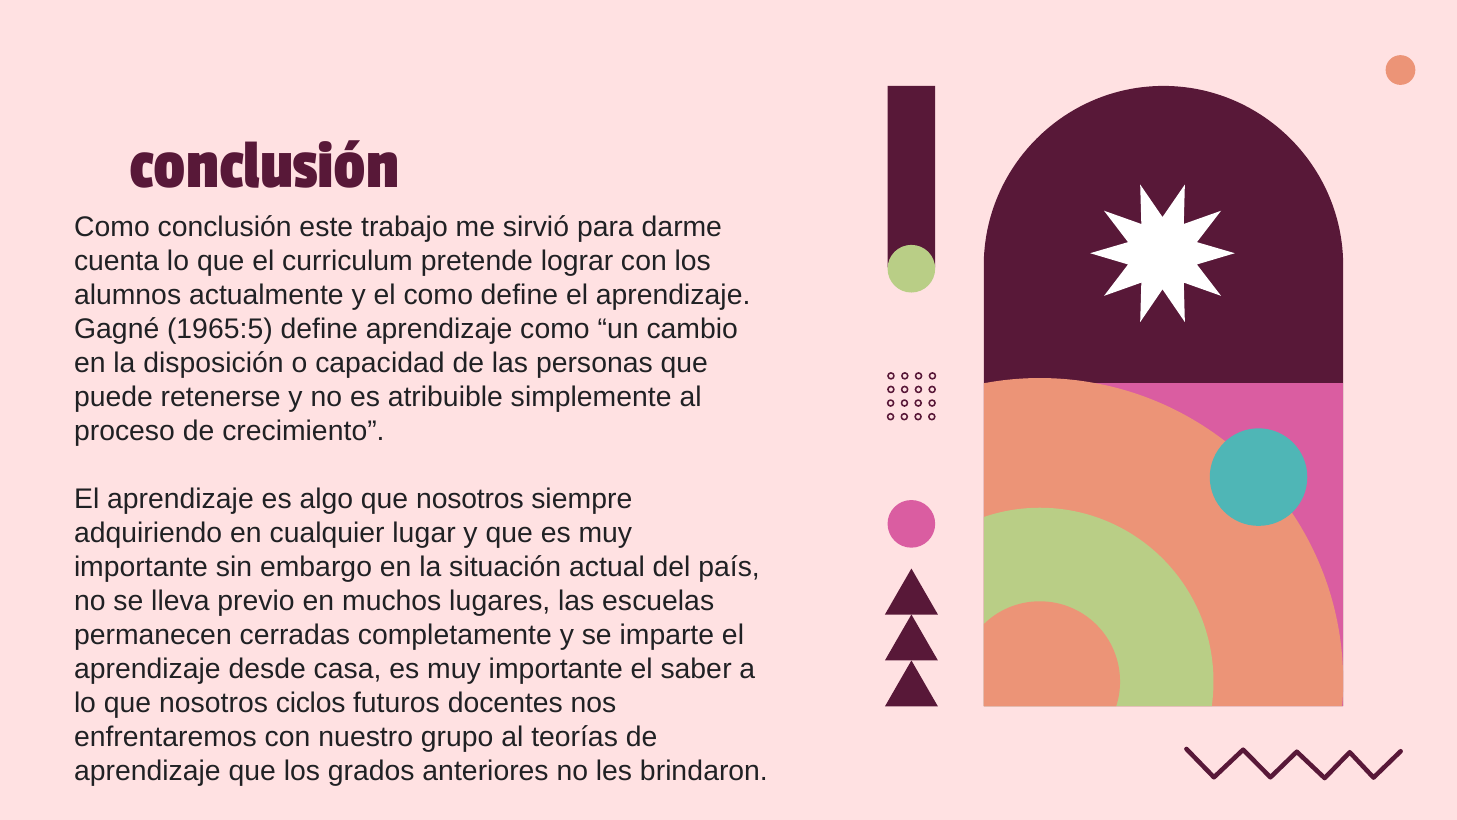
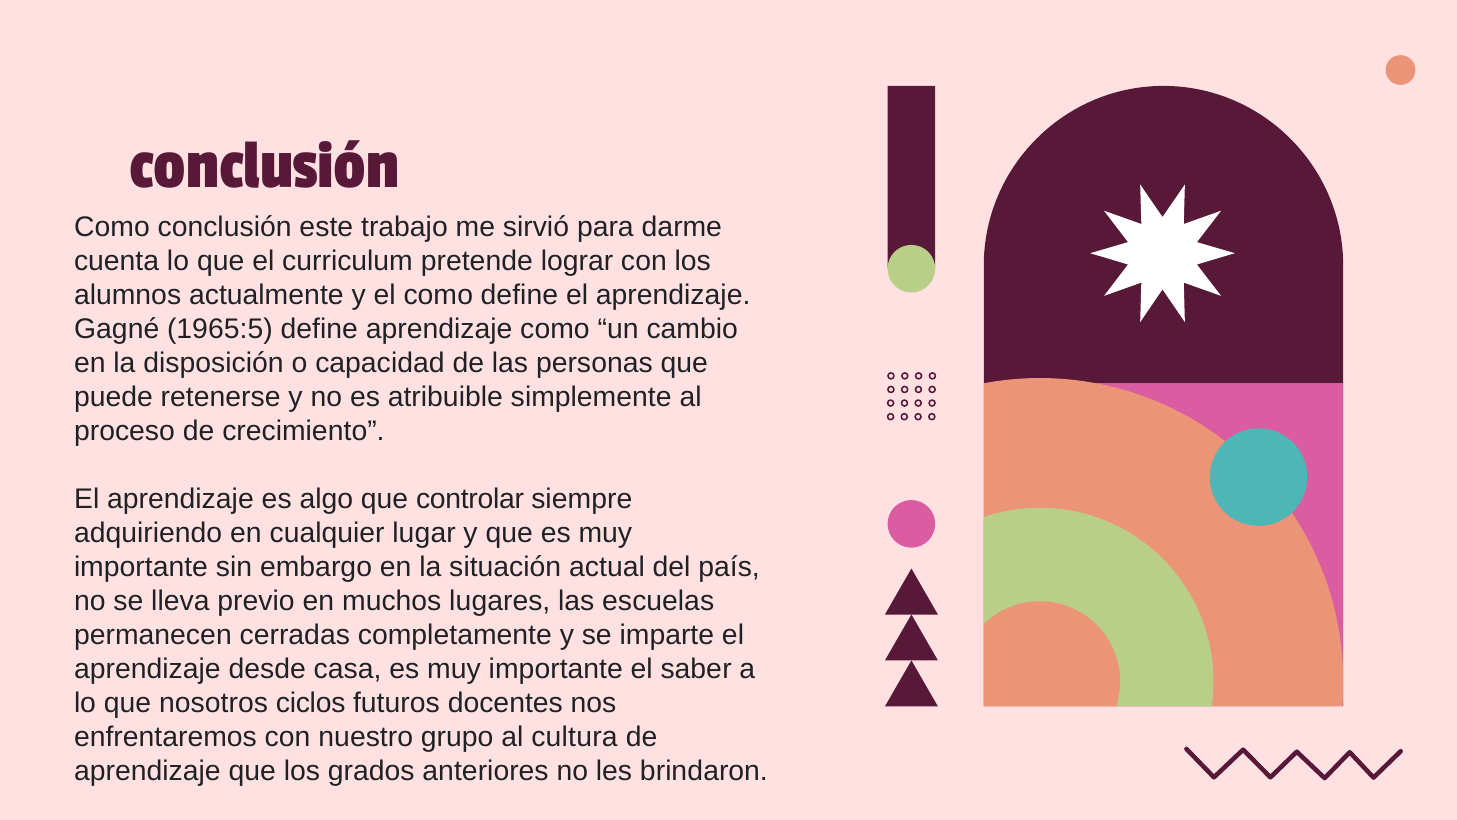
algo que nosotros: nosotros -> controlar
teorías: teorías -> cultura
